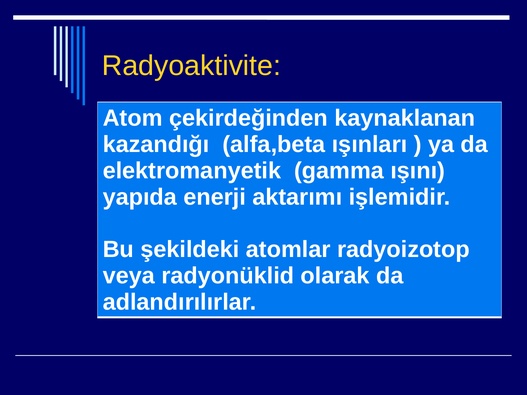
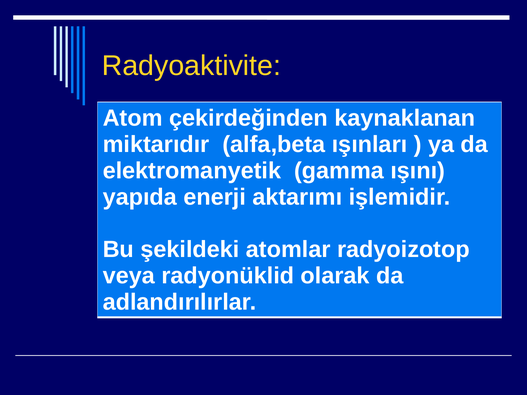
kazandığı: kazandığı -> miktarıdır
